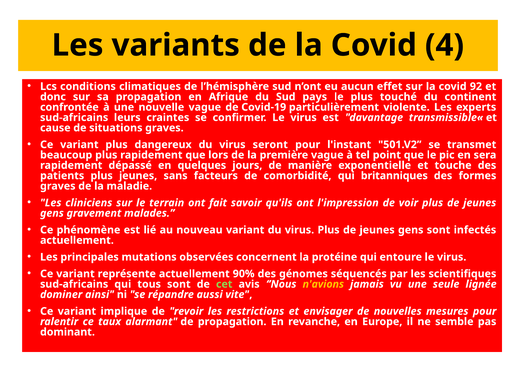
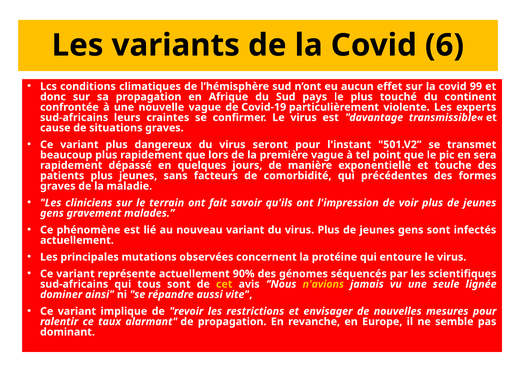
4: 4 -> 6
92: 92 -> 99
britanniques: britanniques -> précédentes
cet colour: light green -> yellow
